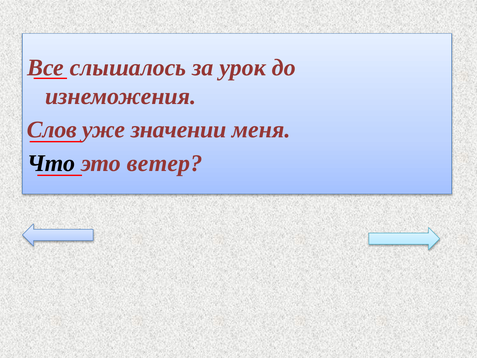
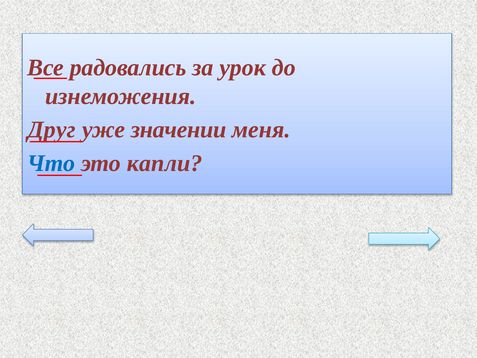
слышалось: слышалось -> радовались
Слов: Слов -> Друг
Что colour: black -> blue
ветер: ветер -> капли
